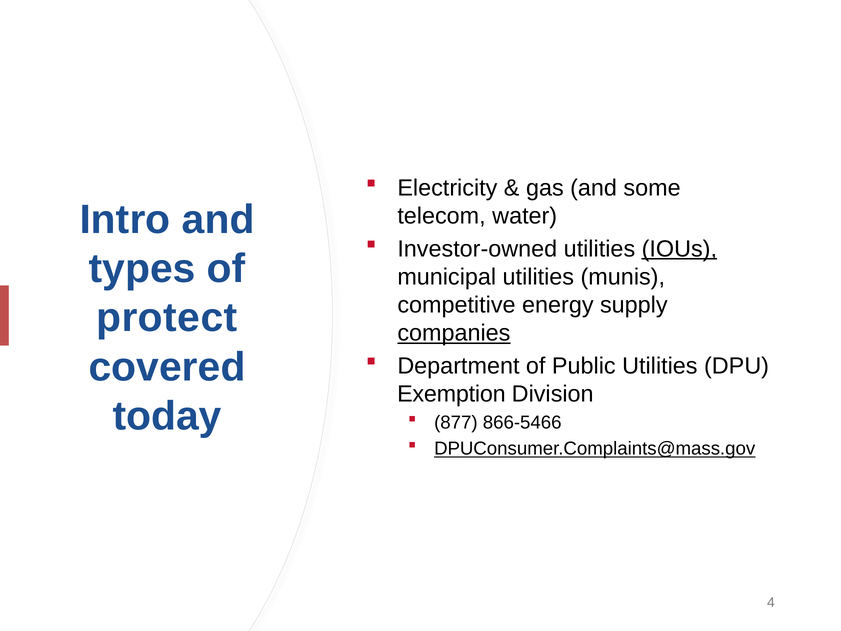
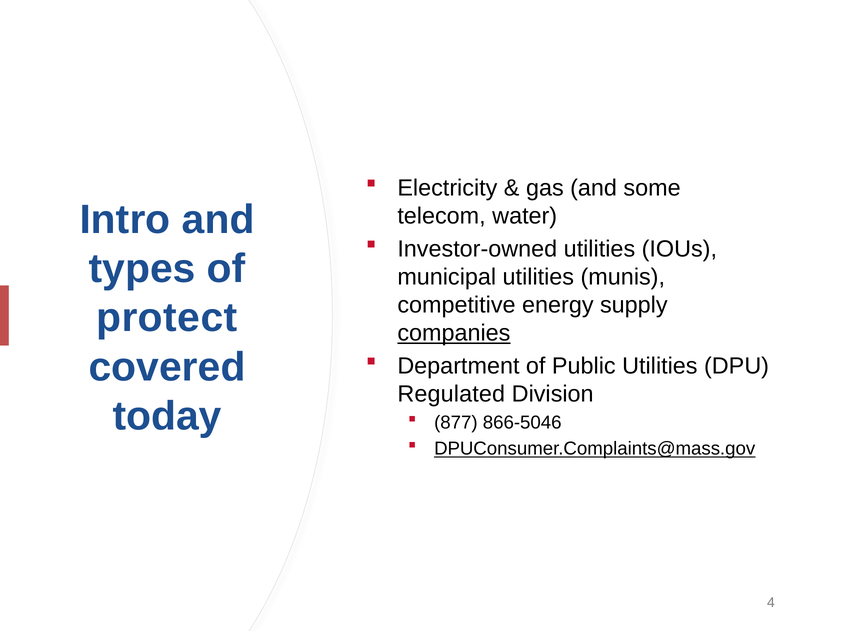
IOUs underline: present -> none
Exemption: Exemption -> Regulated
866-5466: 866-5466 -> 866-5046
